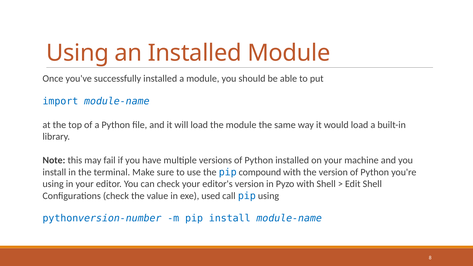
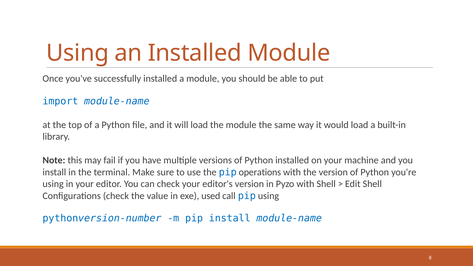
compound: compound -> operations
